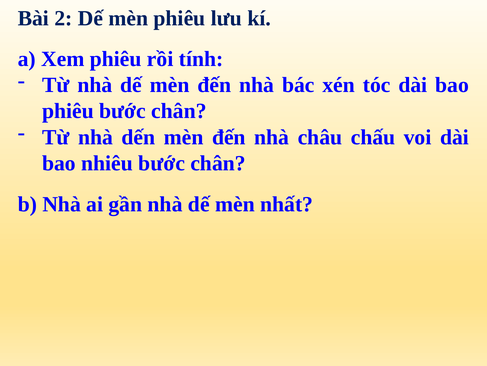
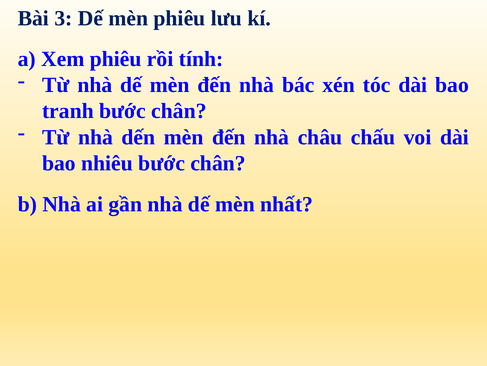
2: 2 -> 3
phiêu at (68, 111): phiêu -> tranh
